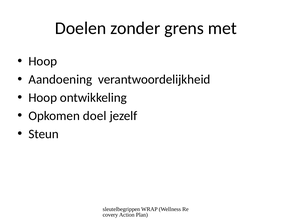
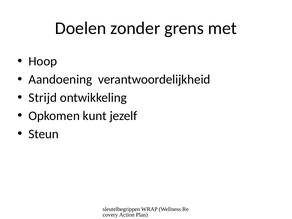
Hoop at (43, 98): Hoop -> Strijd
doel: doel -> kunt
